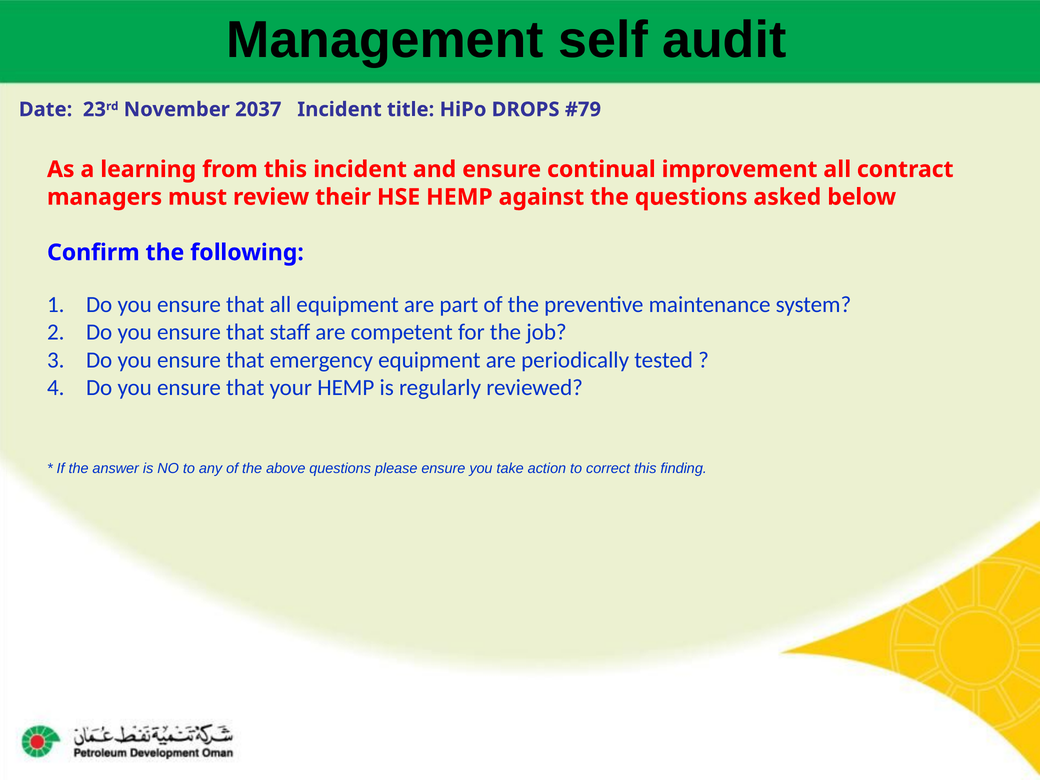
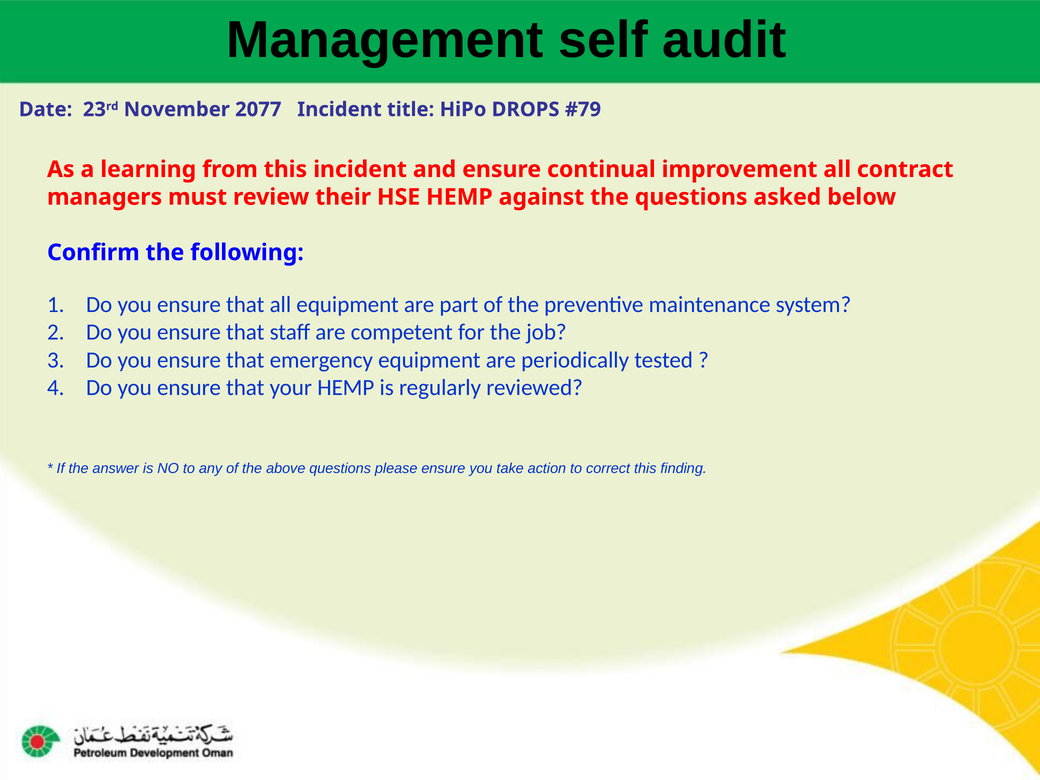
2037: 2037 -> 2077
